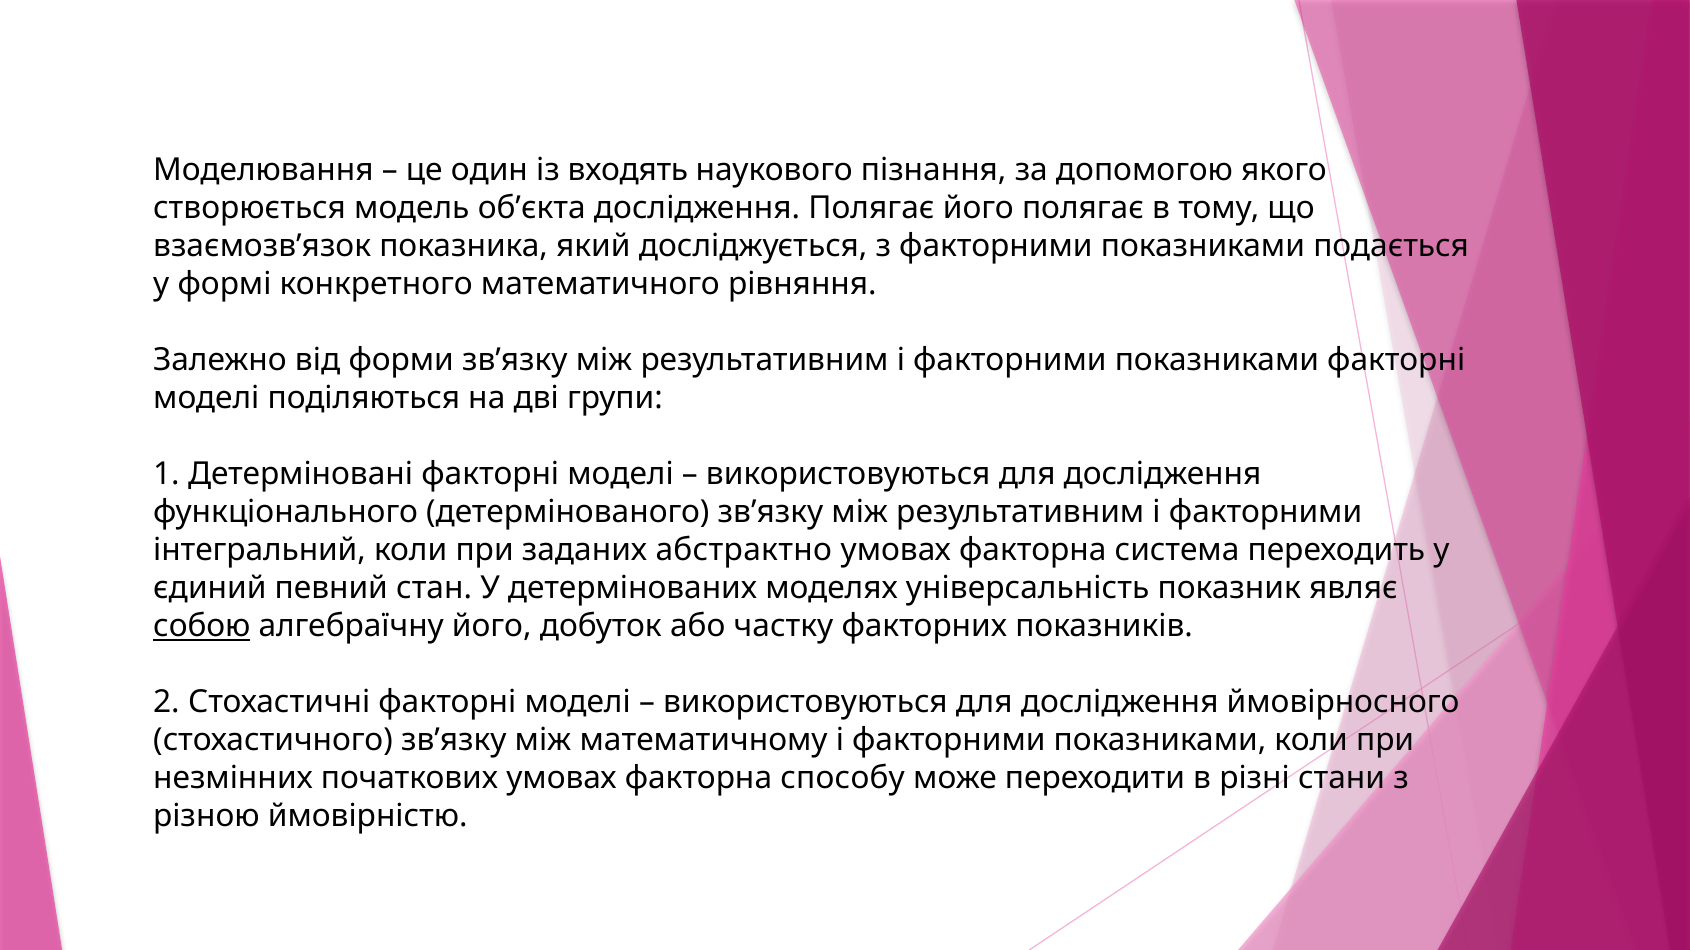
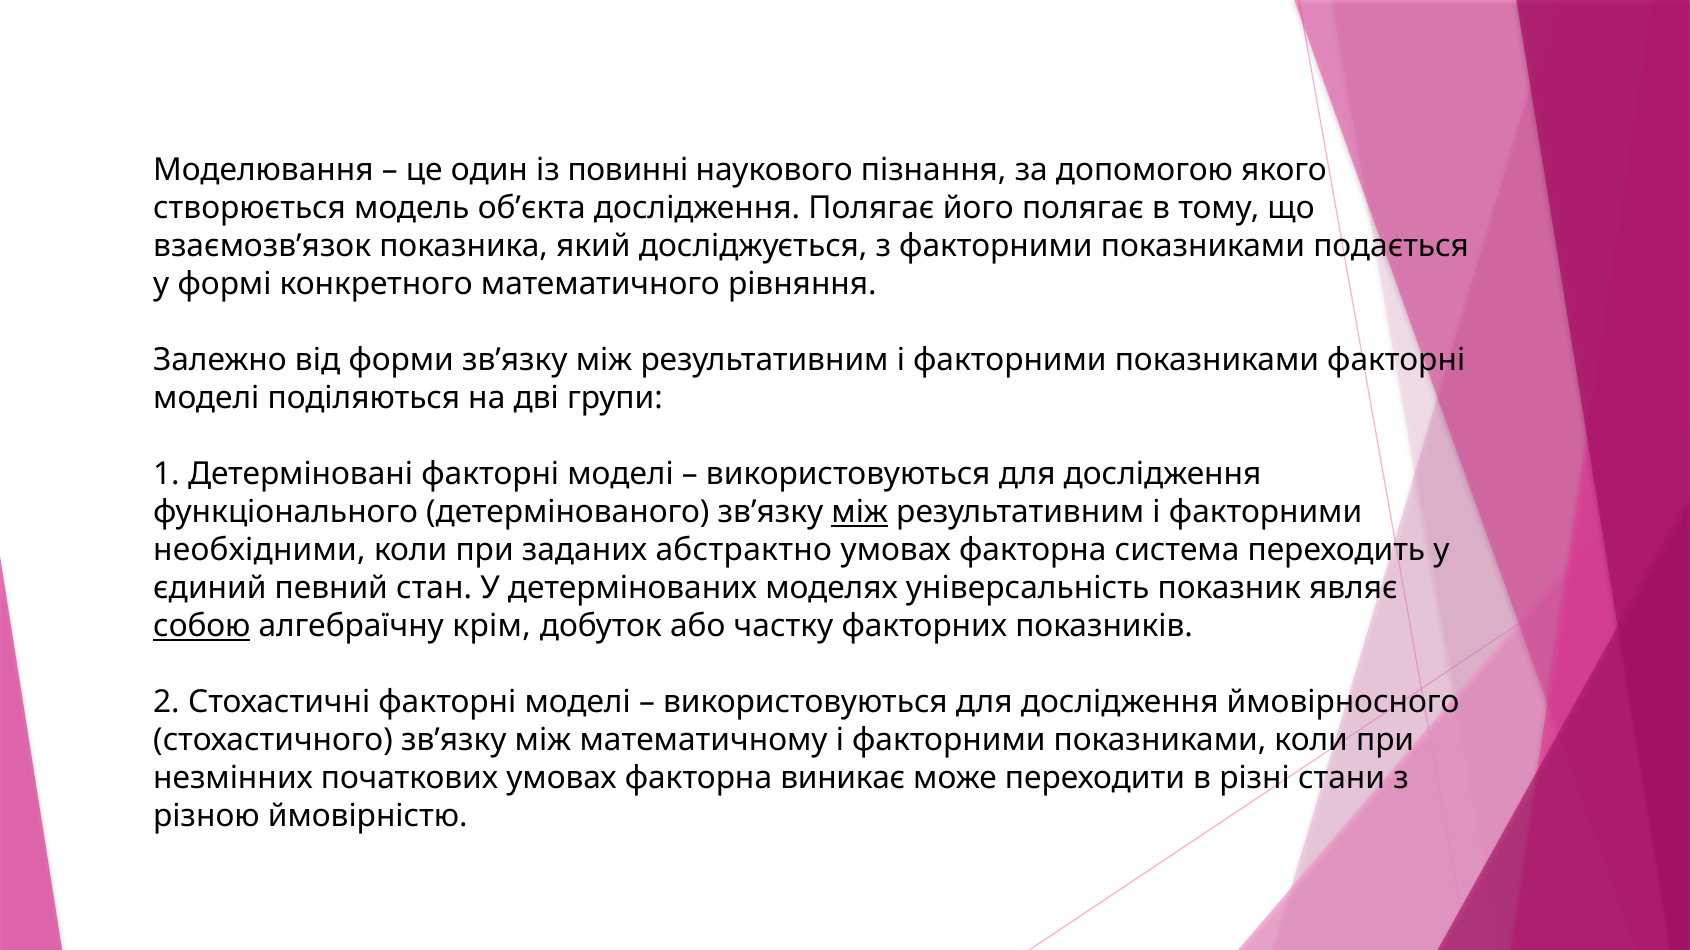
входять: входять -> повинні
між at (860, 513) underline: none -> present
інтегральний: інтегральний -> необхідними
алгебраїчну його: його -> крім
способу: способу -> виникає
